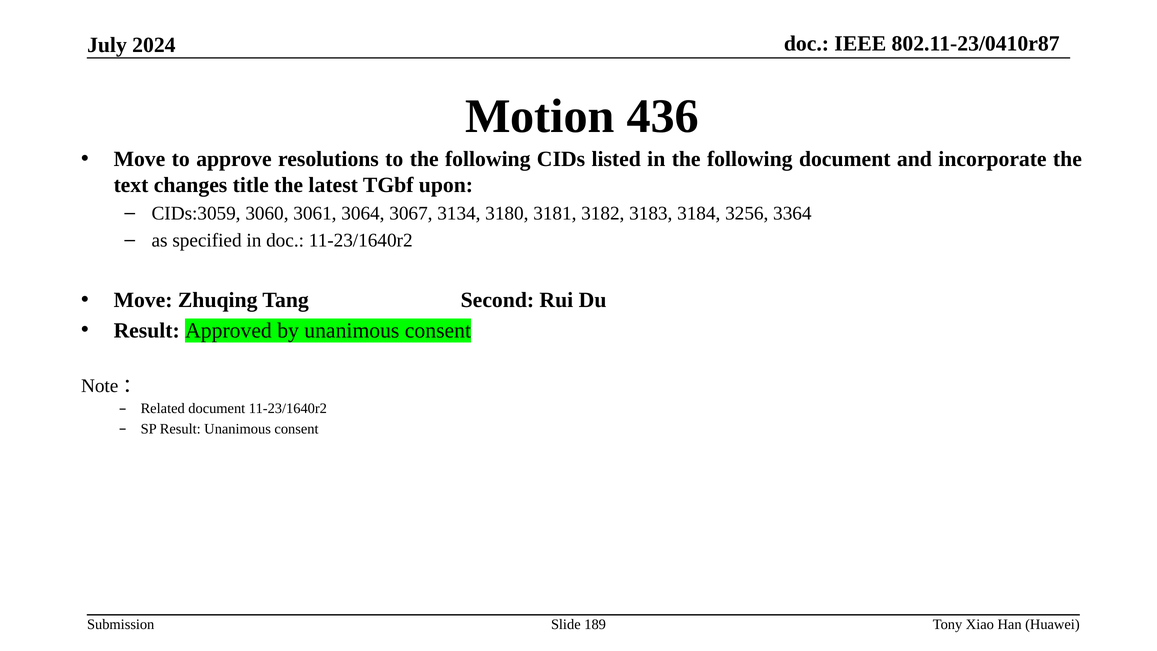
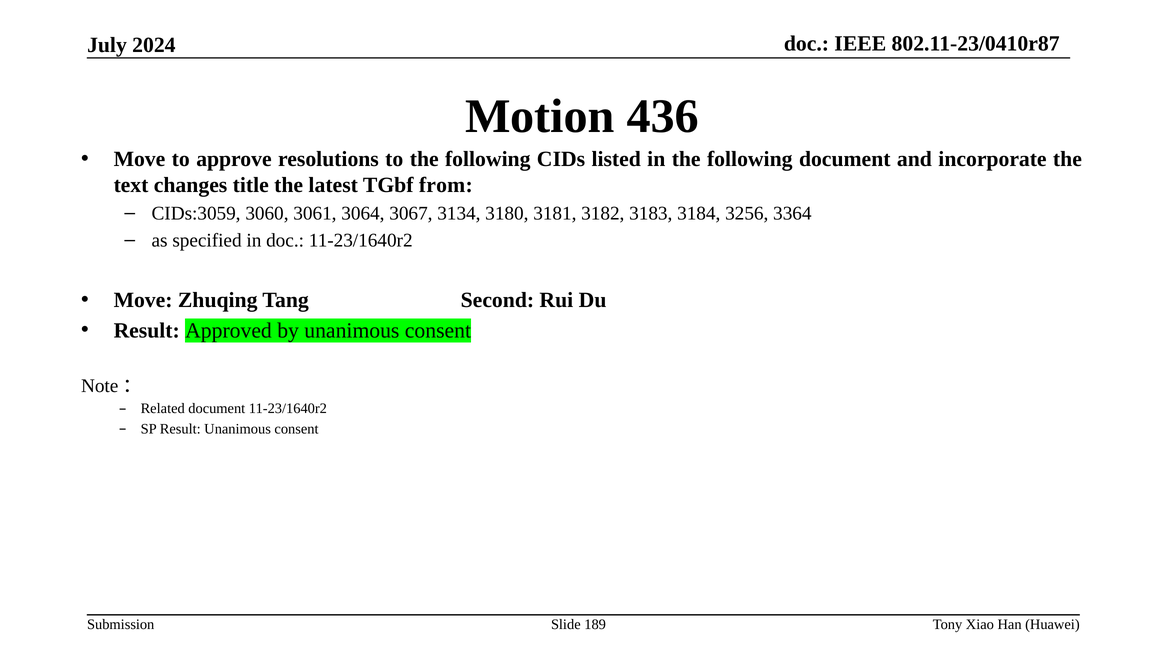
upon: upon -> from
